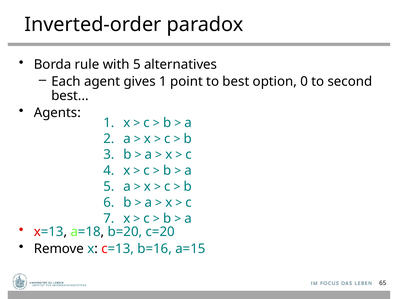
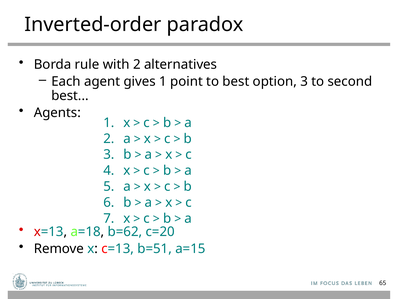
with 5: 5 -> 2
option 0: 0 -> 3
b=20: b=20 -> b=62
b=16: b=16 -> b=51
